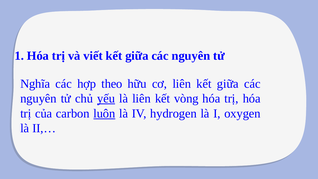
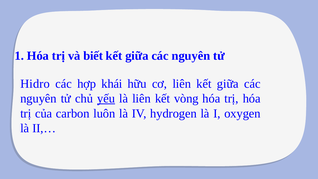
viết: viết -> biết
Nghĩa: Nghĩa -> Hidro
theo: theo -> khái
luôn underline: present -> none
